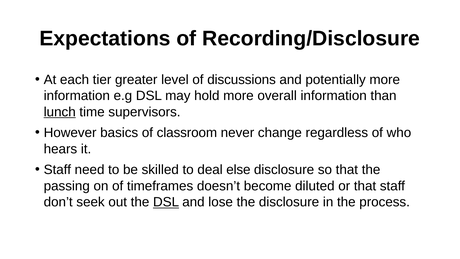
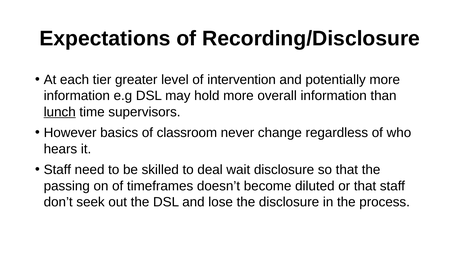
discussions: discussions -> intervention
else: else -> wait
DSL at (166, 202) underline: present -> none
